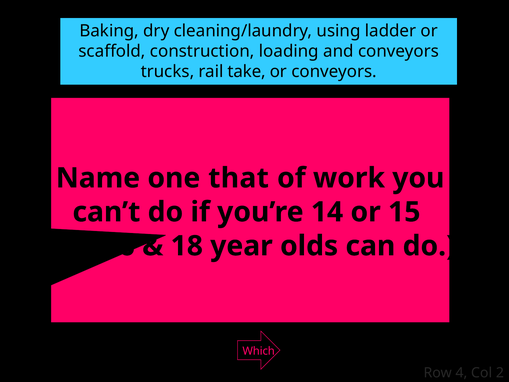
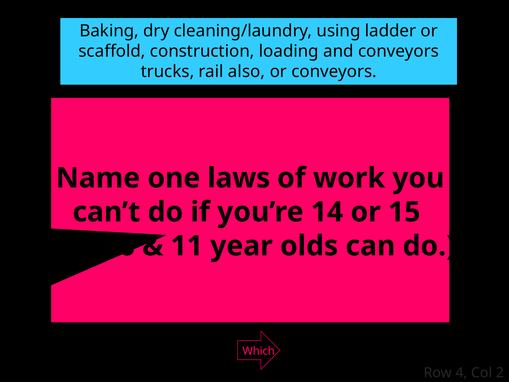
take: take -> also
that: that -> laws
18: 18 -> 11
